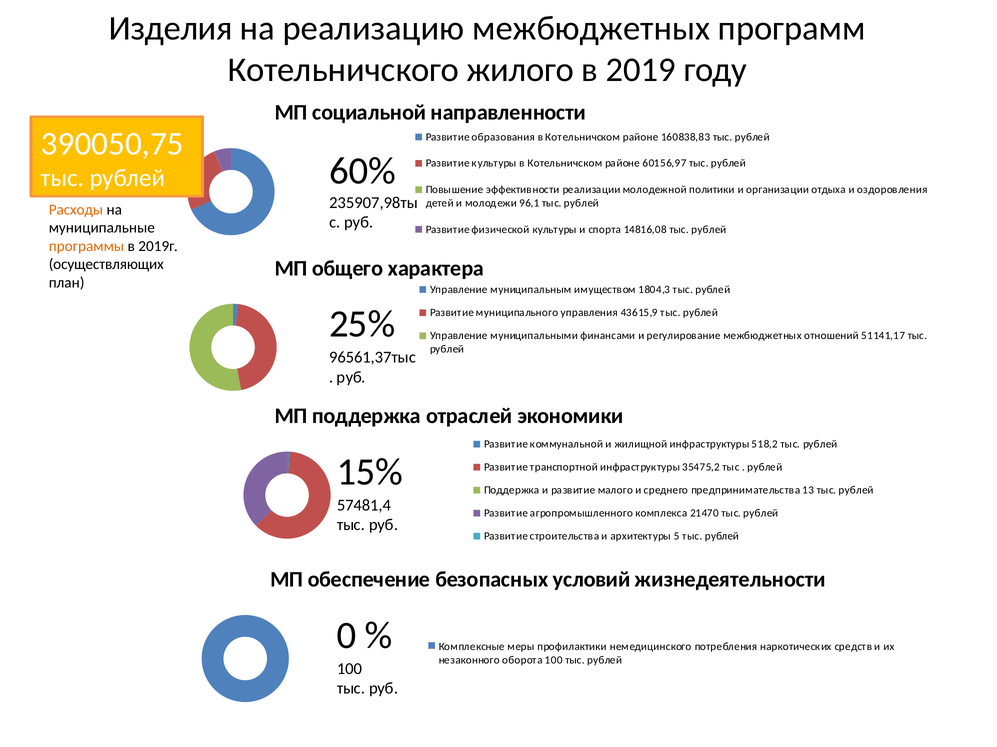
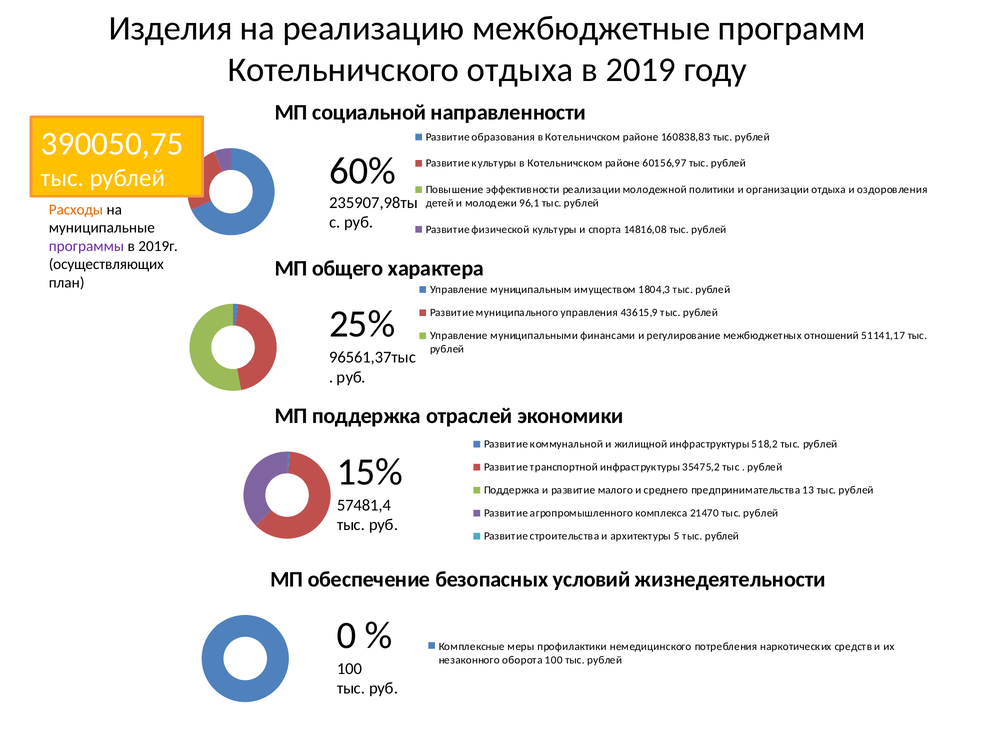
реализацию межбюджетных: межбюджетных -> межбюджетные
Котельничского жилого: жилого -> отдыха
программы colour: orange -> purple
